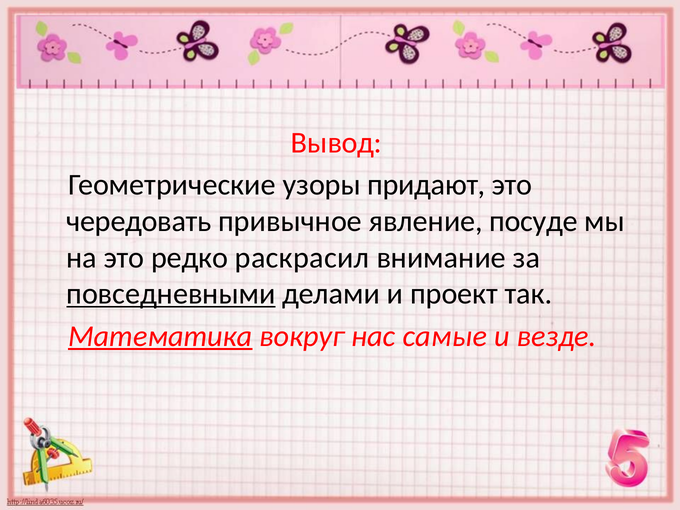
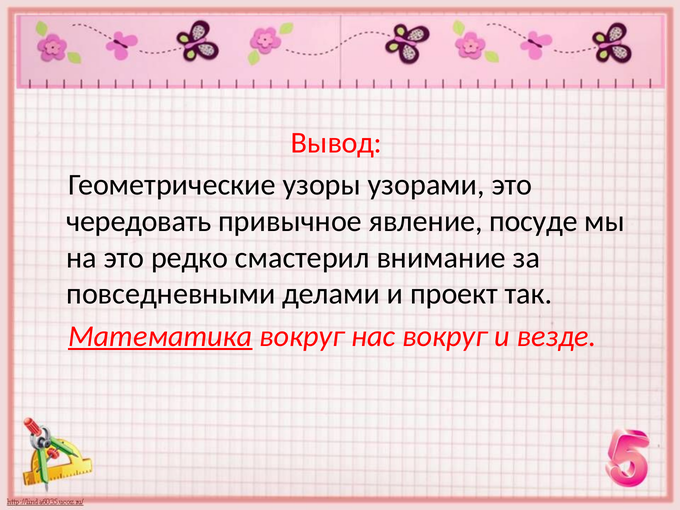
придают: придают -> узорами
раскрасил: раскрасил -> смастерил
повседневными underline: present -> none
нас самые: самые -> вокруг
